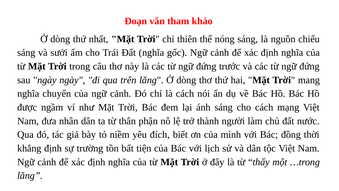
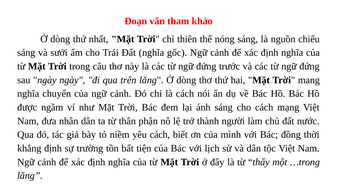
yêu đích: đích -> cách
